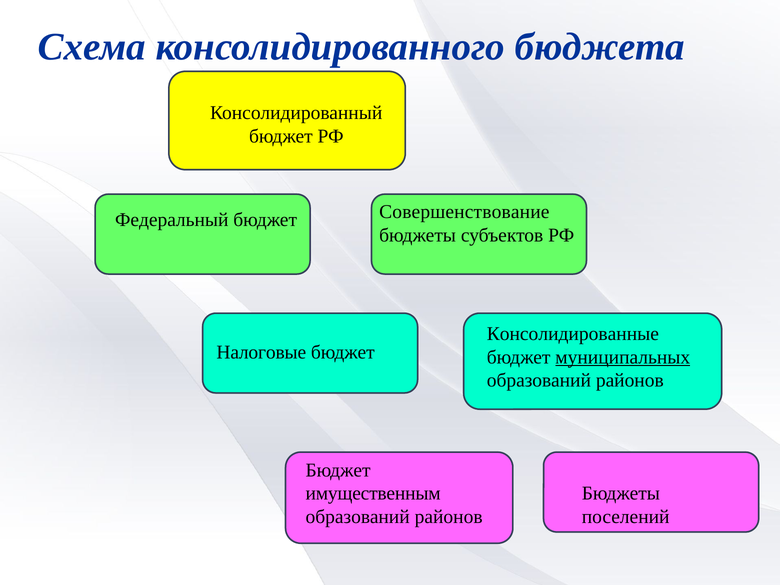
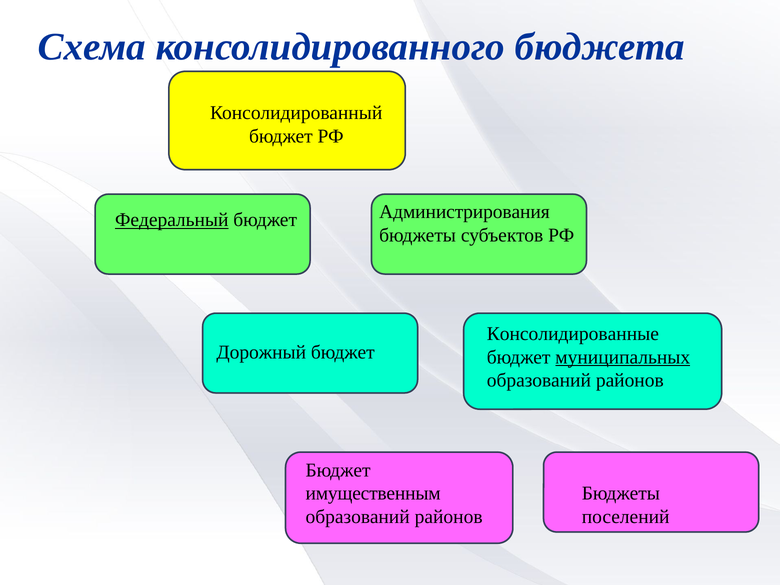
Федеральный underline: none -> present
Совершенствование: Совершенствование -> Администрирования
Налоговые: Налоговые -> Дорожный
